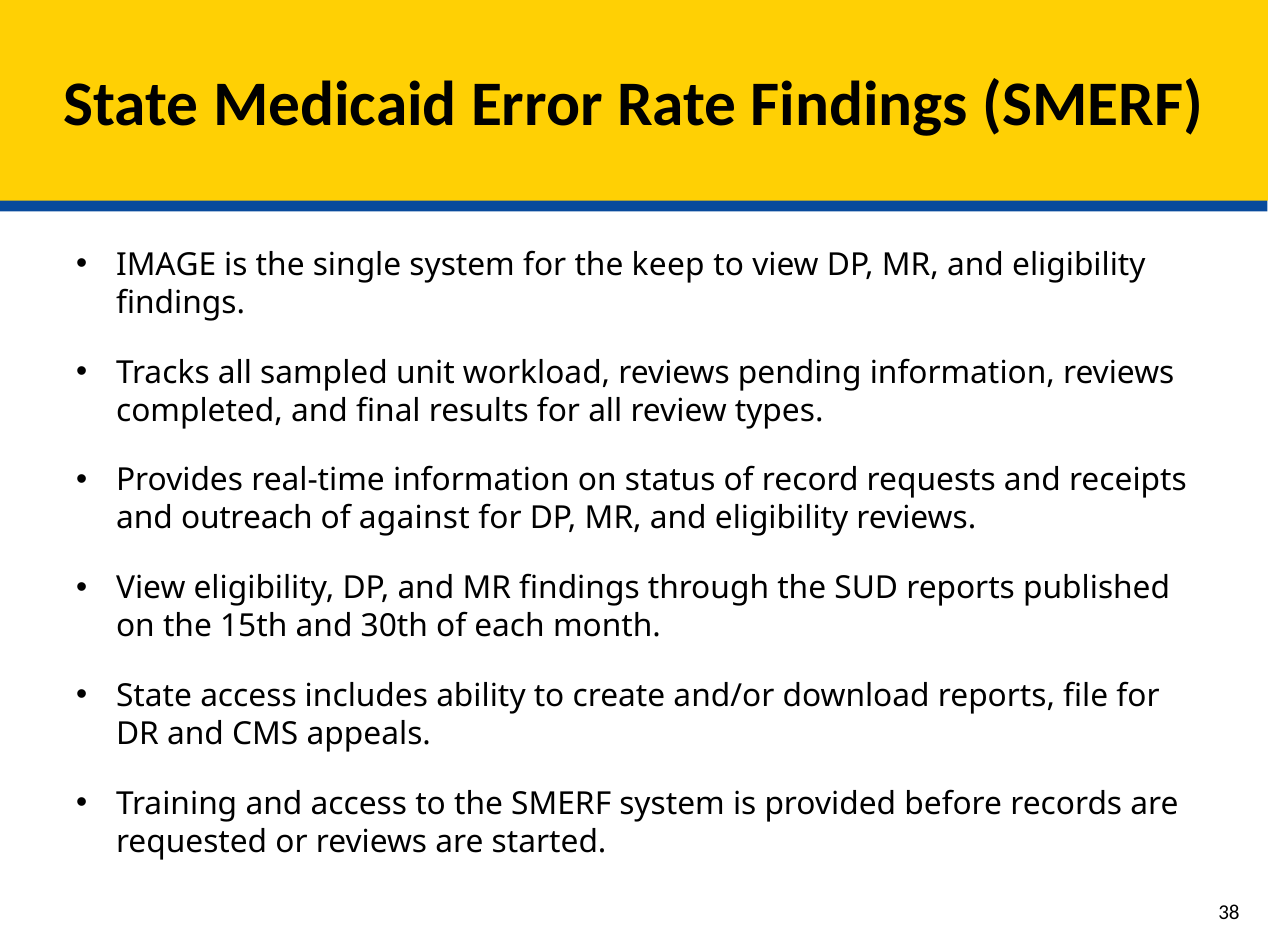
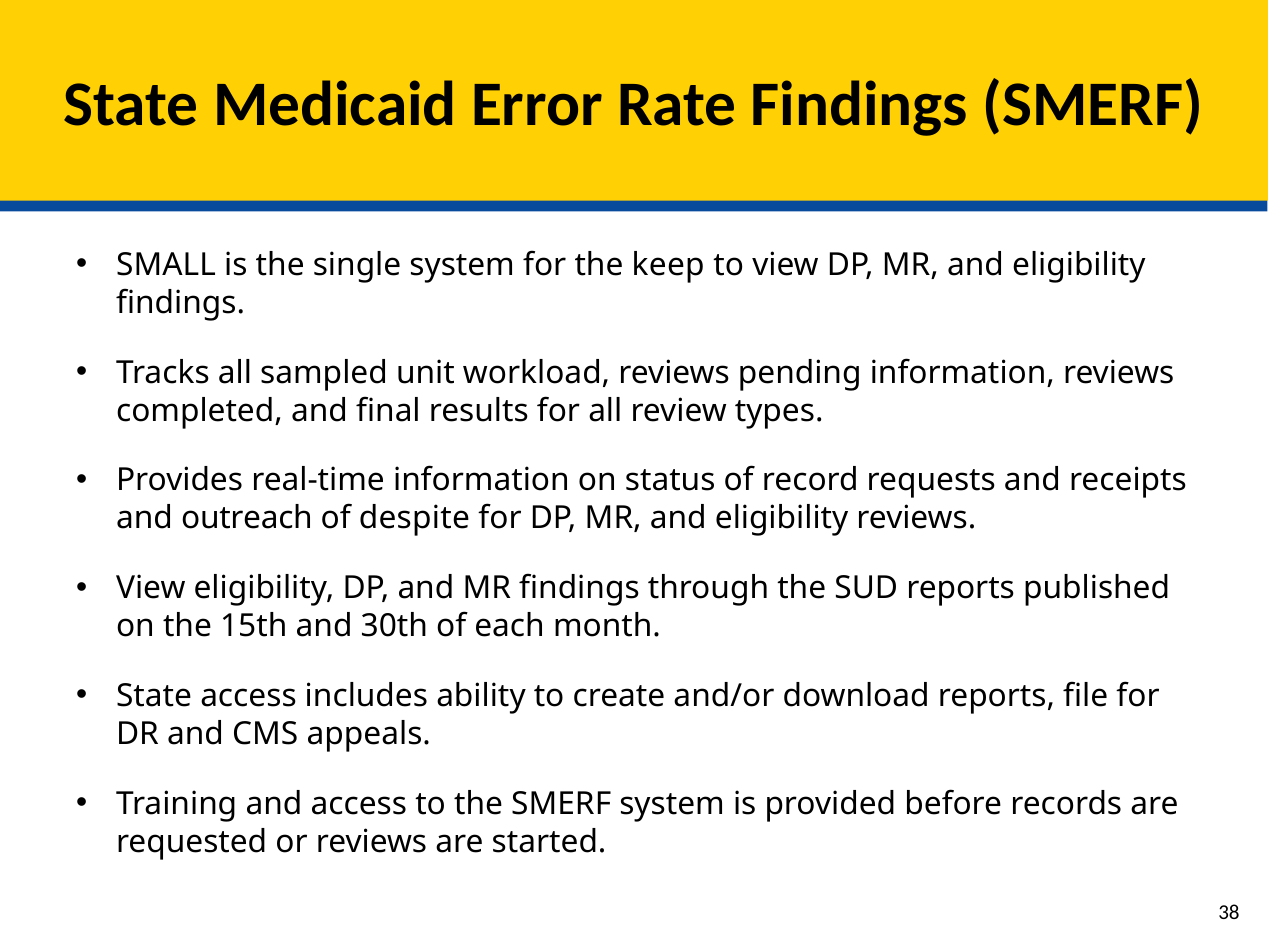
IMAGE: IMAGE -> SMALL
against: against -> despite
